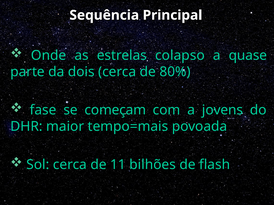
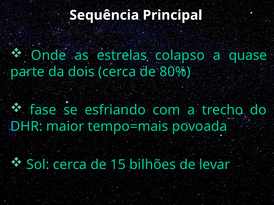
começam: começam -> esfriando
jovens: jovens -> trecho
11: 11 -> 15
flash: flash -> levar
